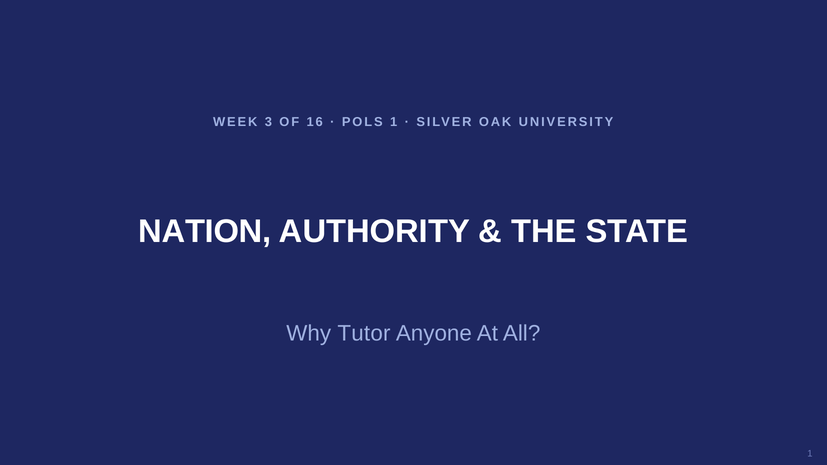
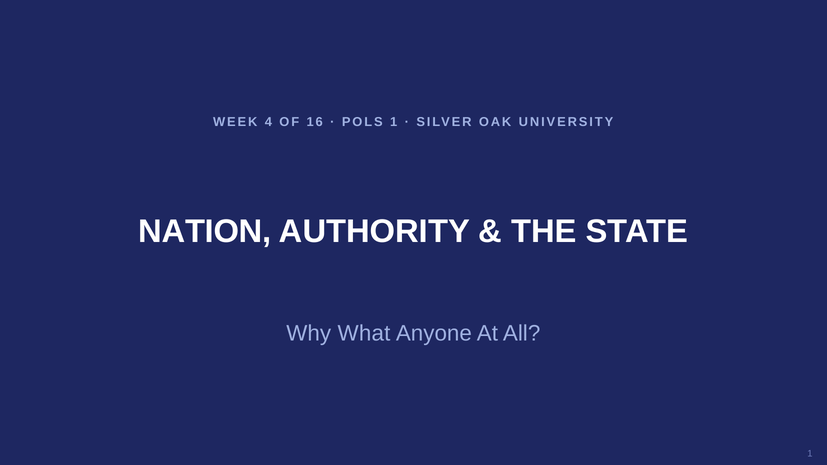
3: 3 -> 4
Tutor: Tutor -> What
